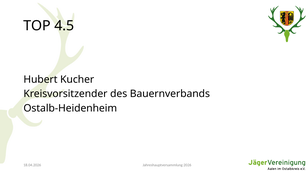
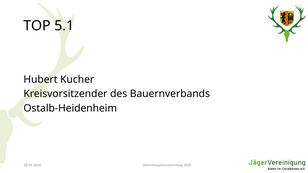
4.5: 4.5 -> 5.1
